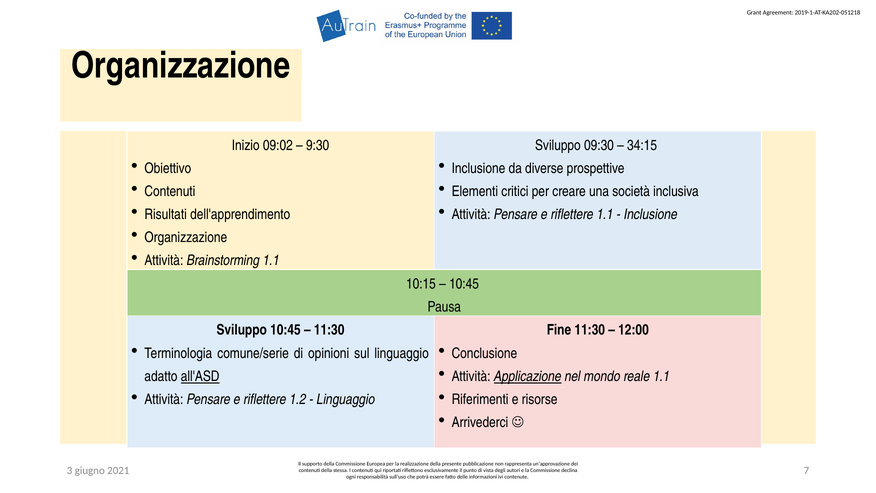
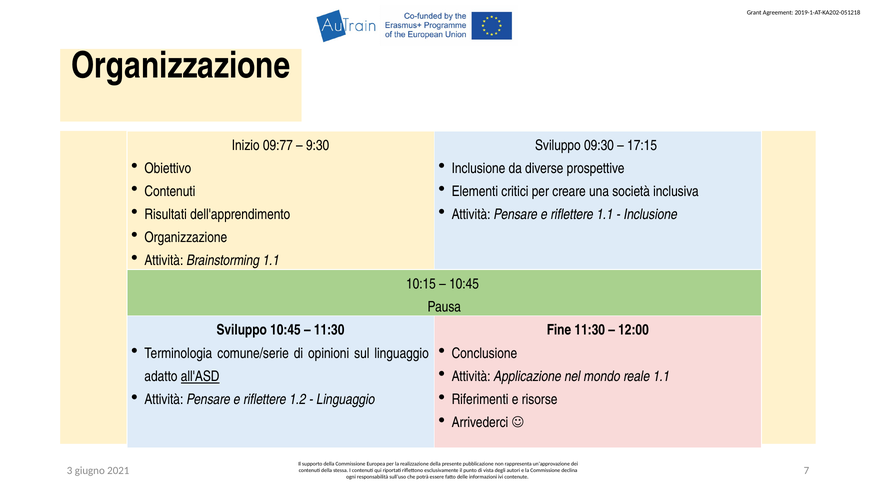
09:02: 09:02 -> 09:77
34:15: 34:15 -> 17:15
Applicazione underline: present -> none
